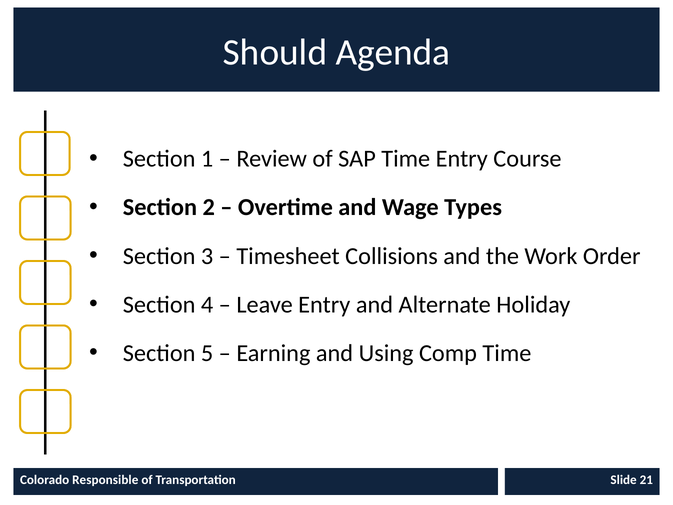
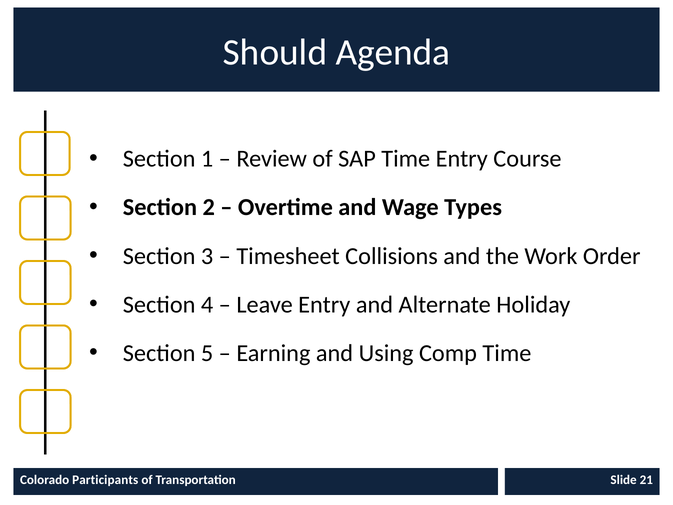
Responsible: Responsible -> Participants
